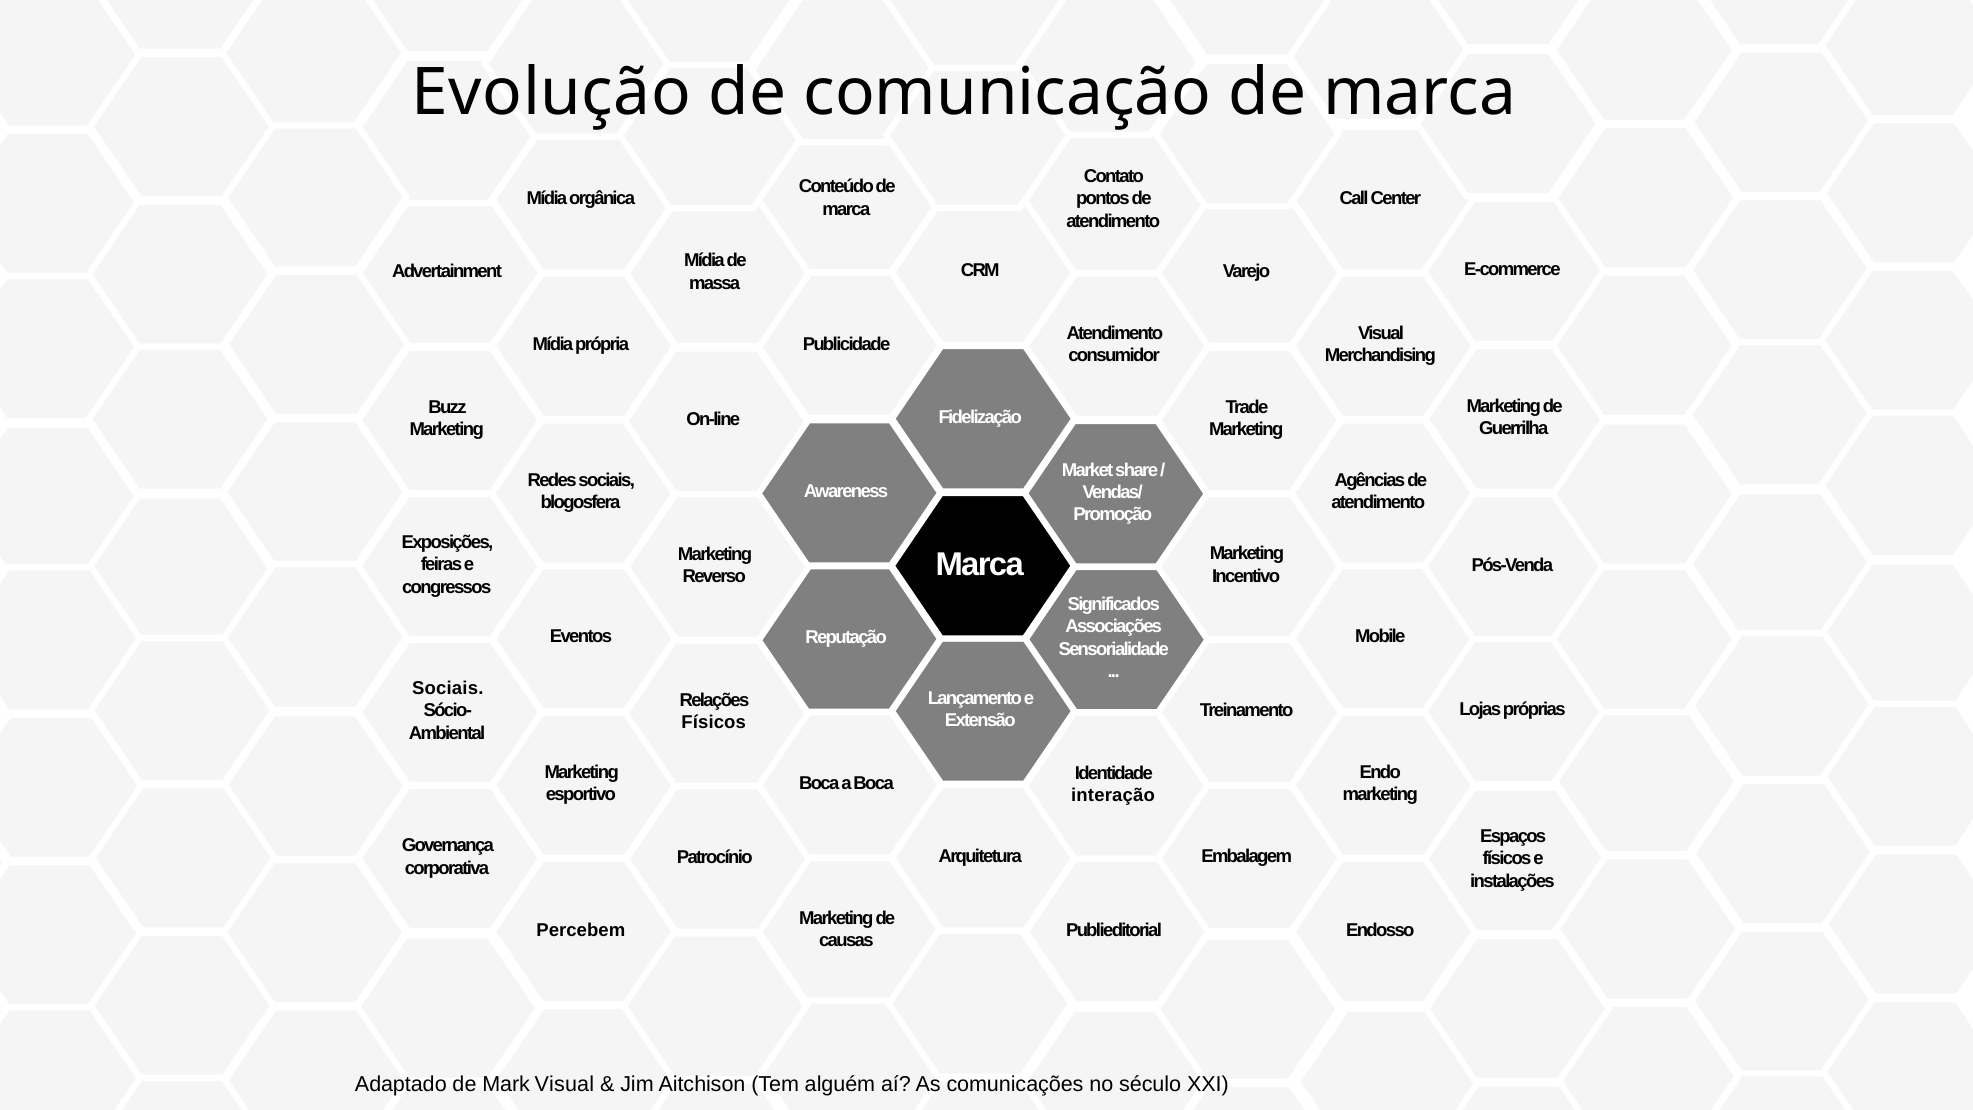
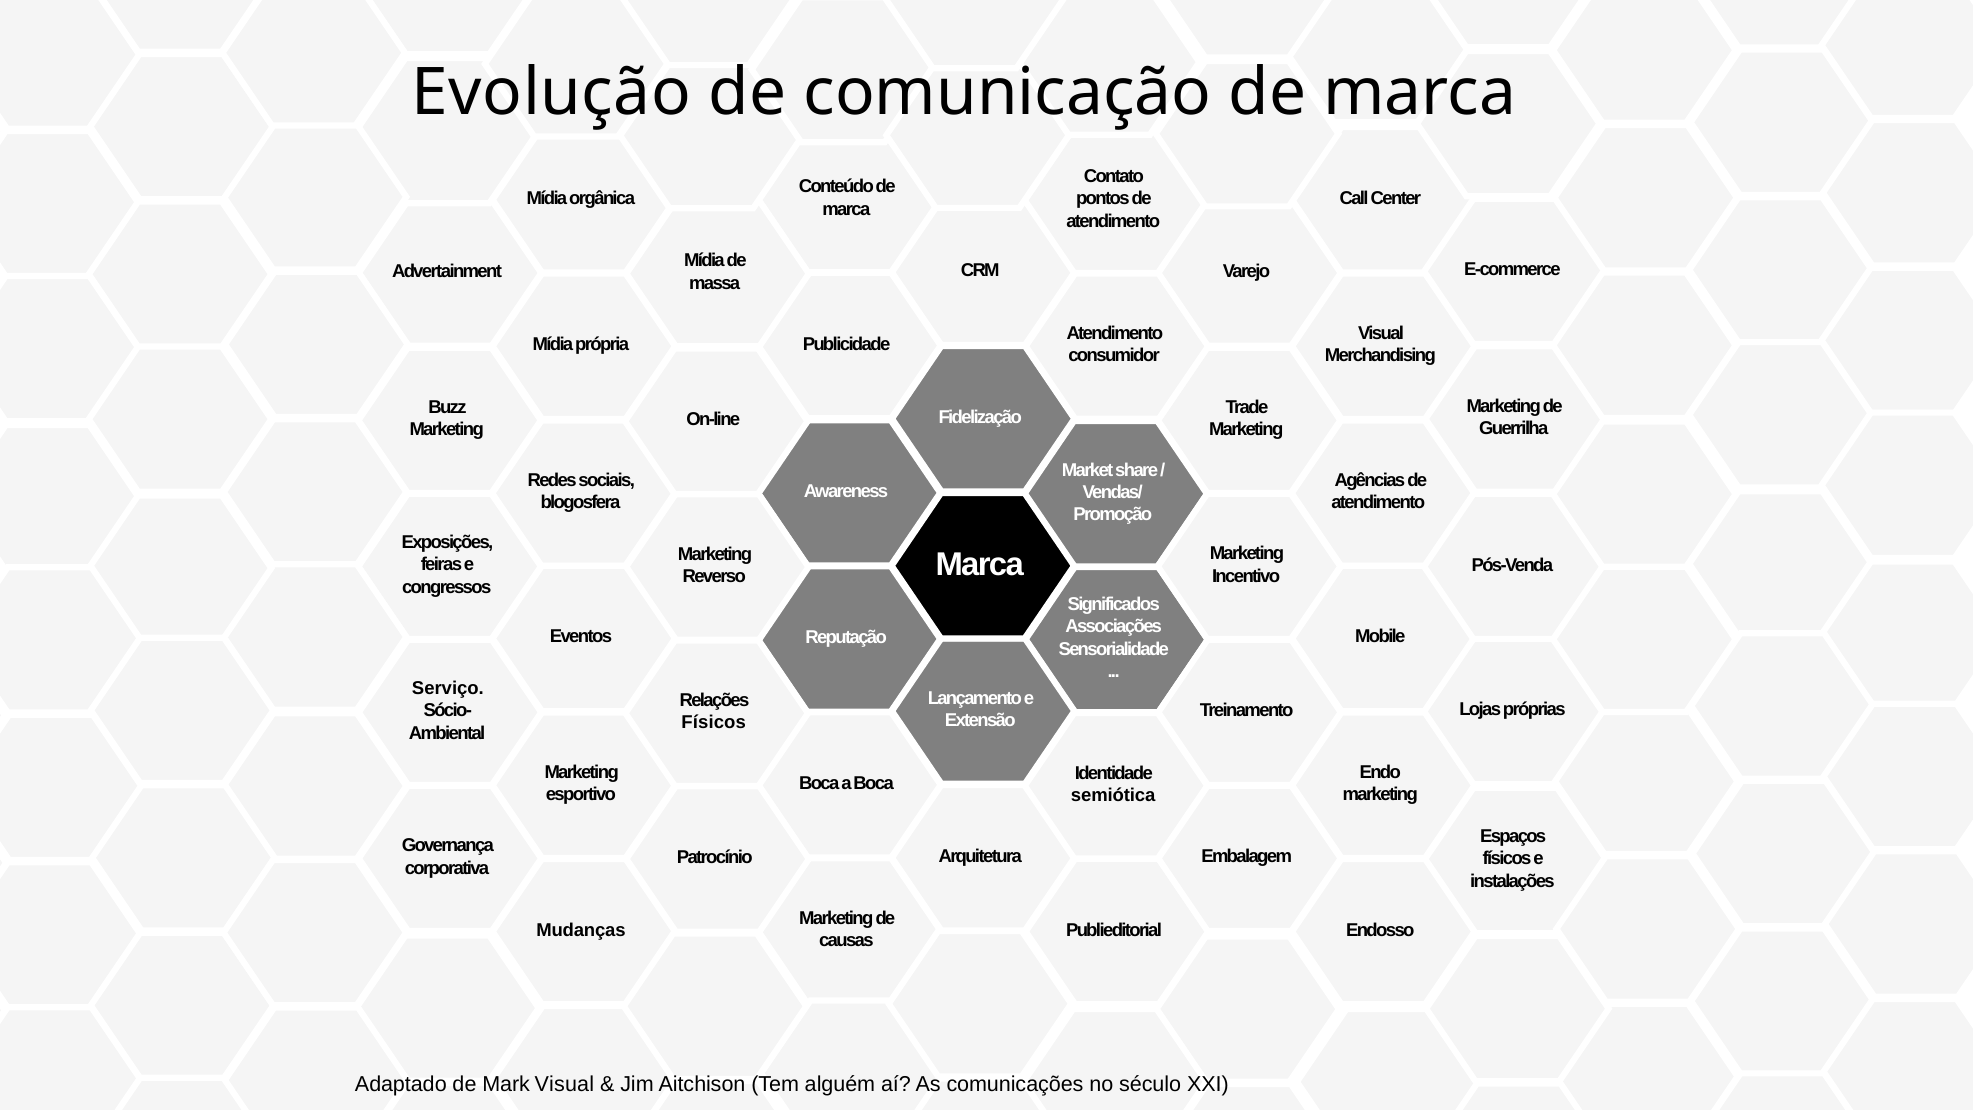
Sociais at (448, 688): Sociais -> Serviço
interação: interação -> semiótica
Percebem: Percebem -> Mudanças
